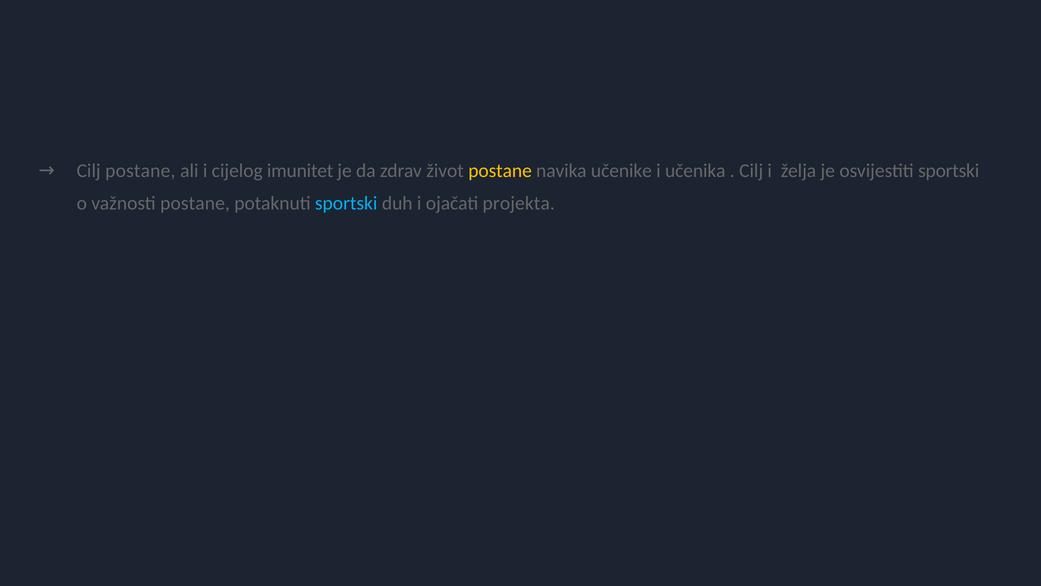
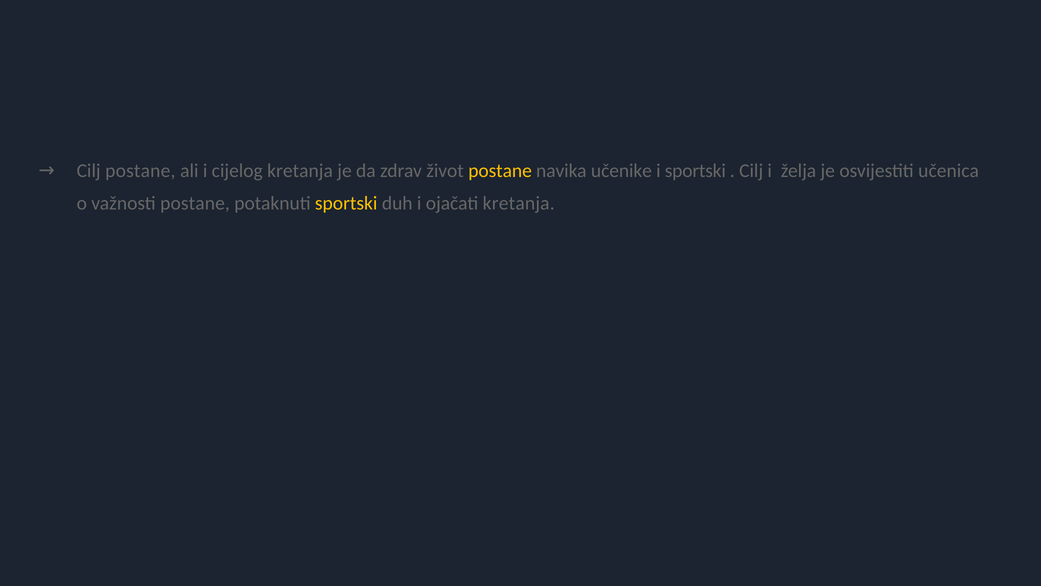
cijelog imunitet: imunitet -> kretanja
i učenika: učenika -> sportski
osvijestiti sportski: sportski -> učenica
sportski at (346, 203) colour: light blue -> yellow
ojačati projekta: projekta -> kretanja
